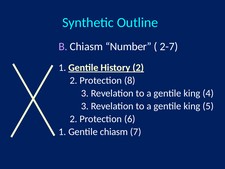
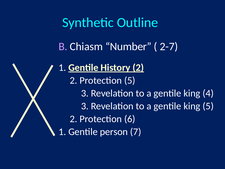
Protection 8: 8 -> 5
chiasm: chiasm -> person
